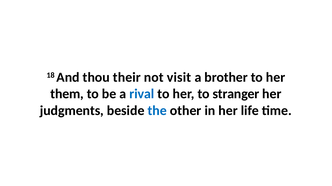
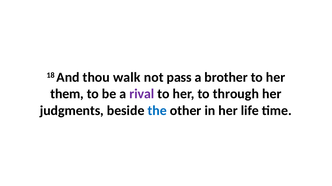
their: their -> walk
visit: visit -> pass
rival colour: blue -> purple
stranger: stranger -> through
